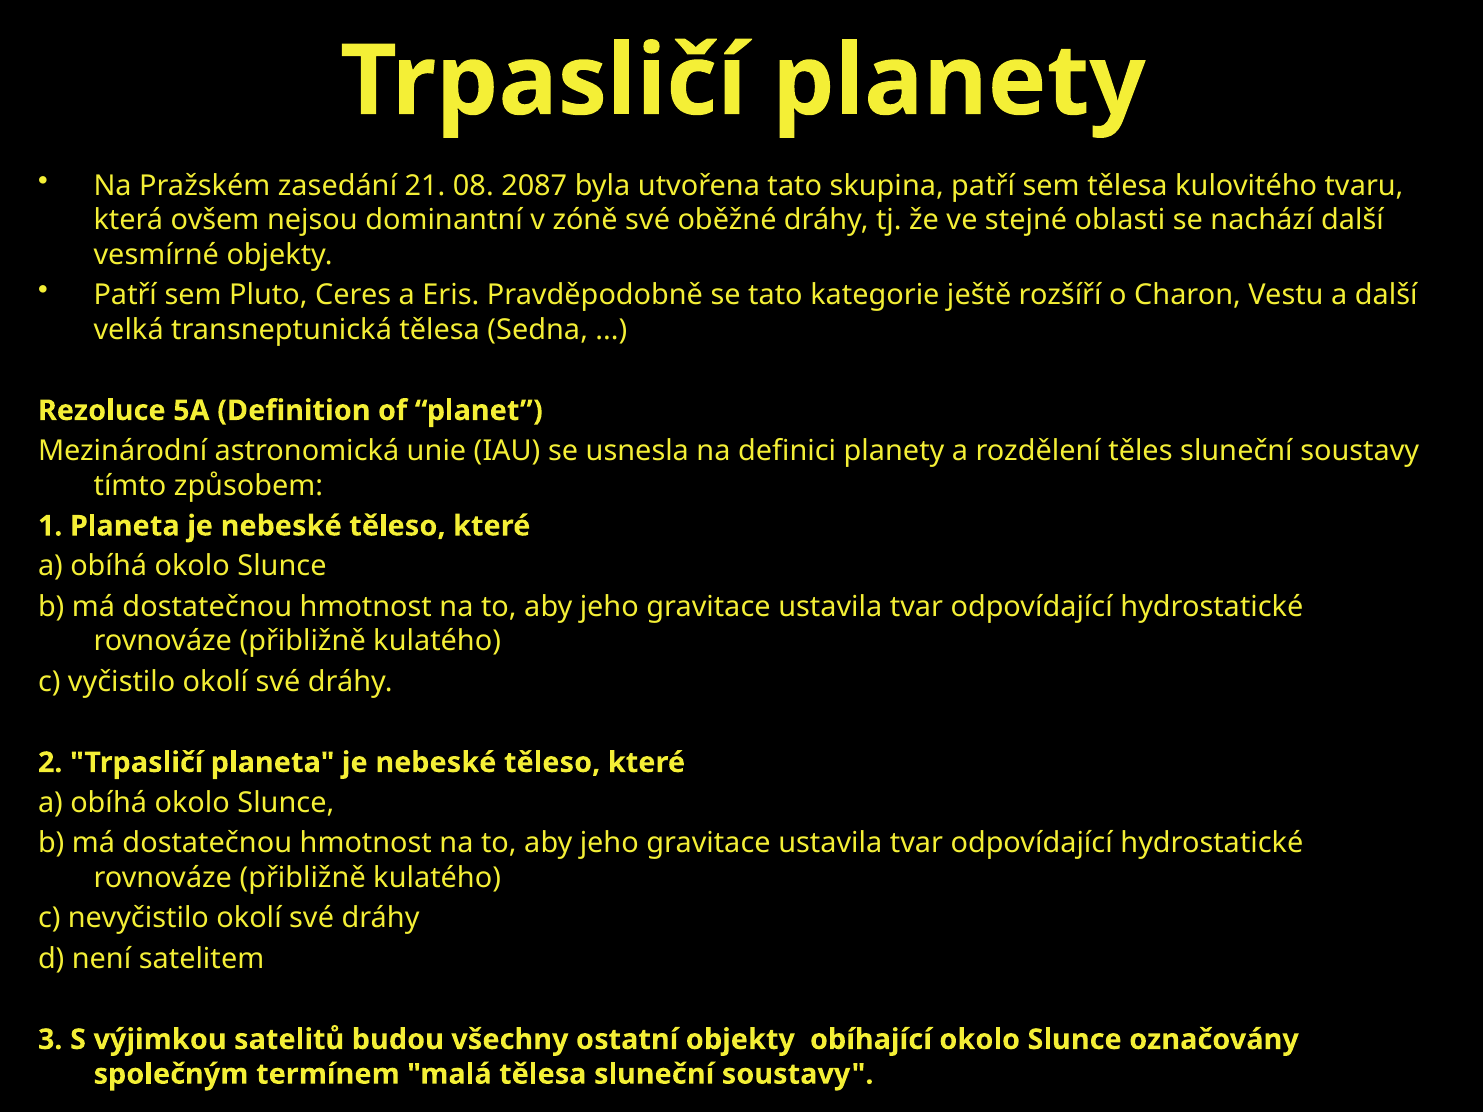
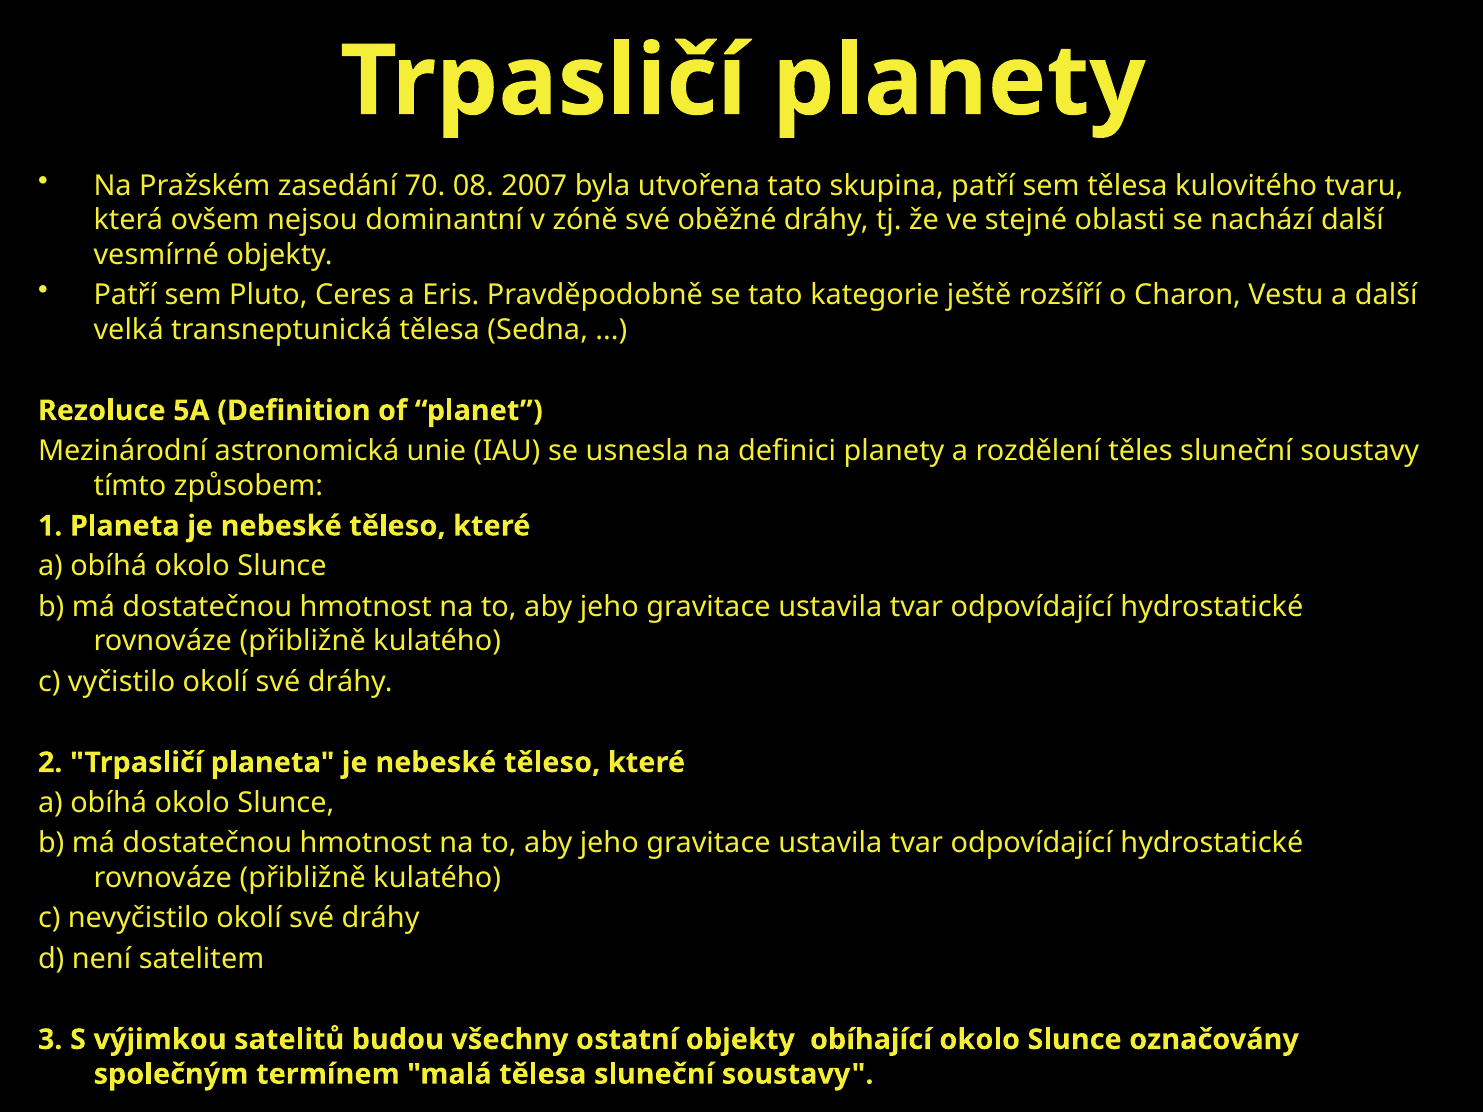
21: 21 -> 70
2087: 2087 -> 2007
